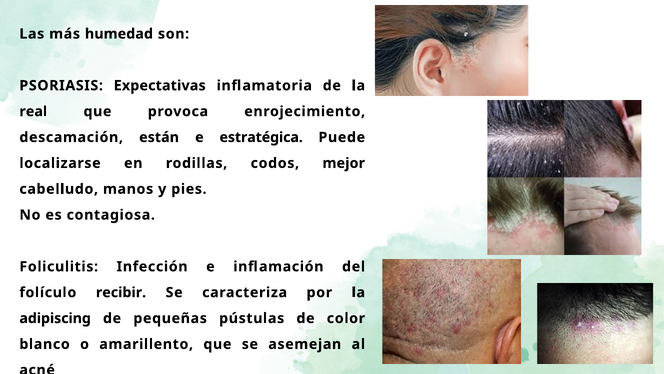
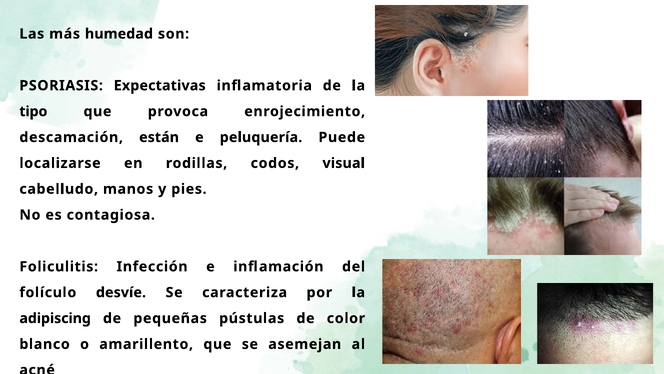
real: real -> tipo
estratégica: estratégica -> peluquería
mejor: mejor -> visual
recibir: recibir -> desvíe
